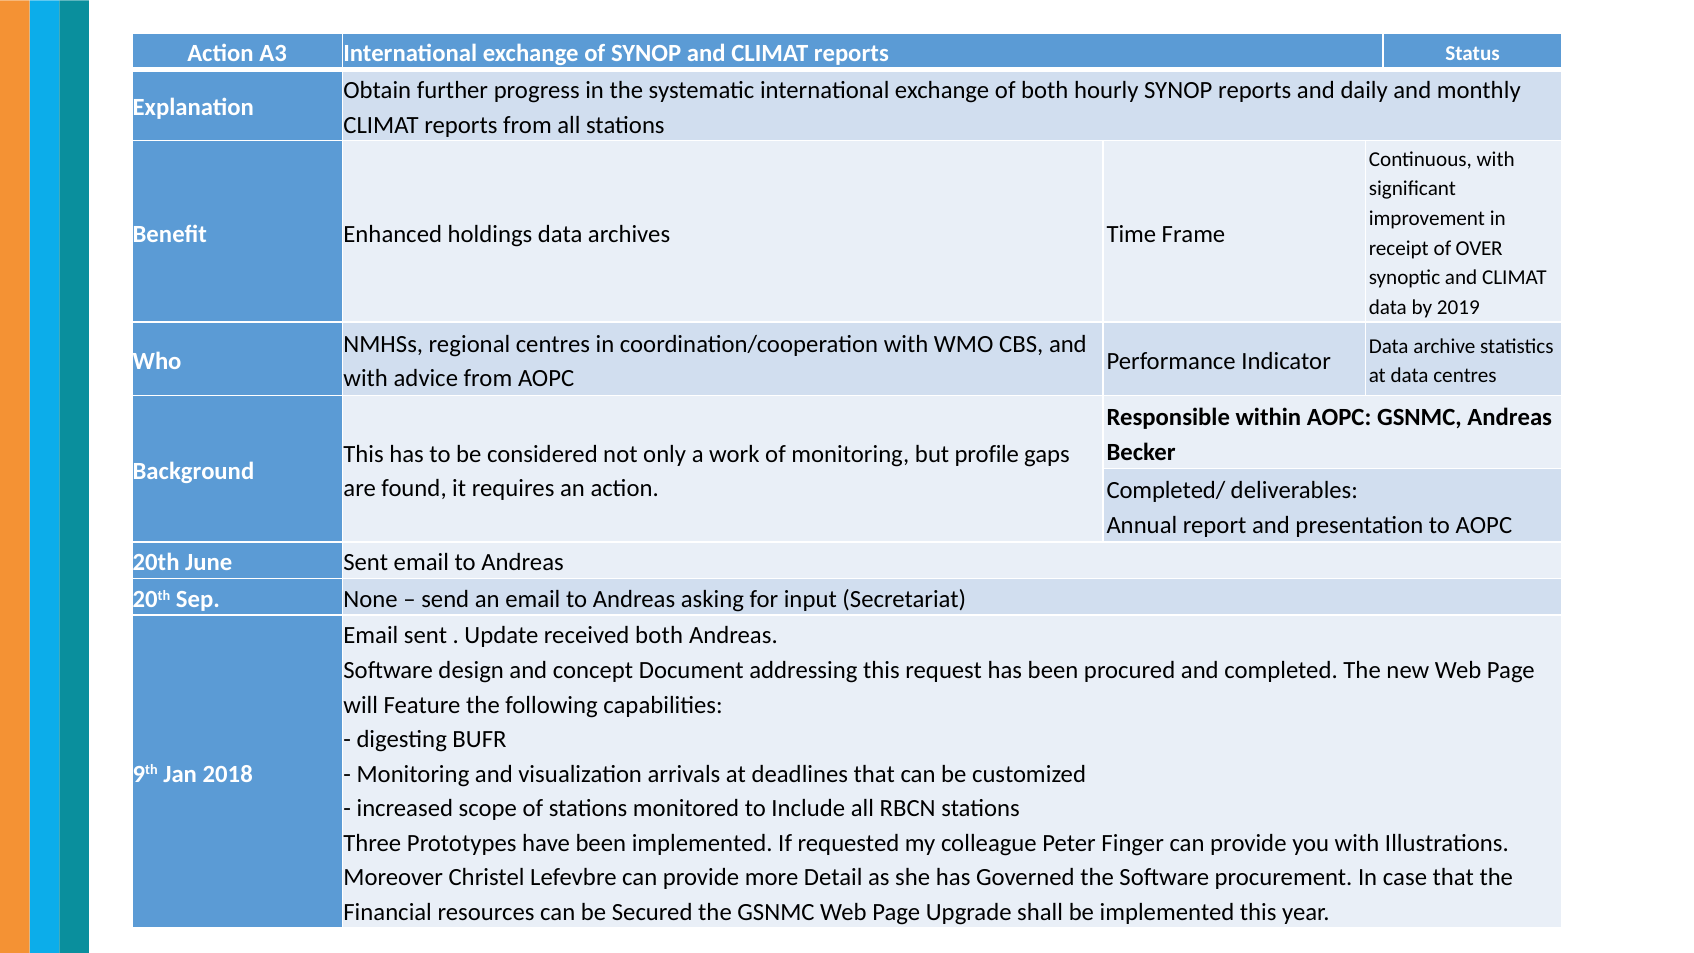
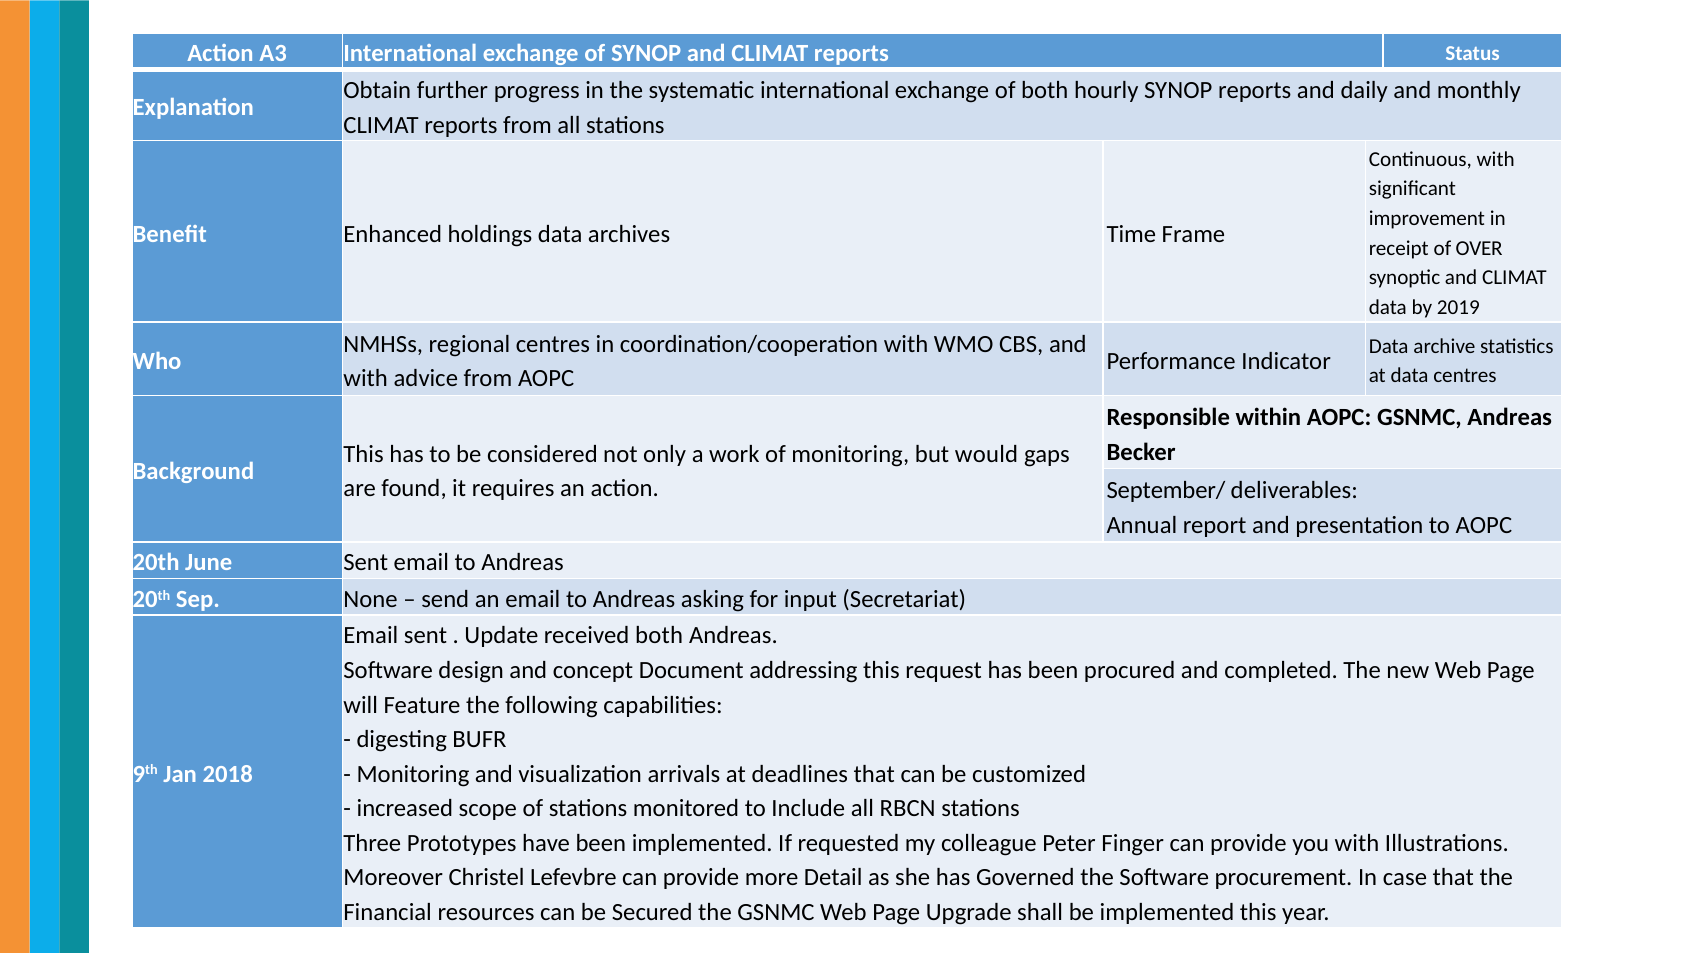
profile: profile -> would
Completed/: Completed/ -> September/
